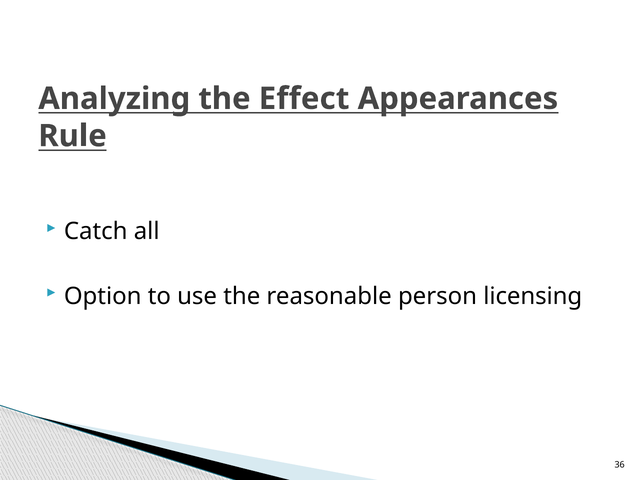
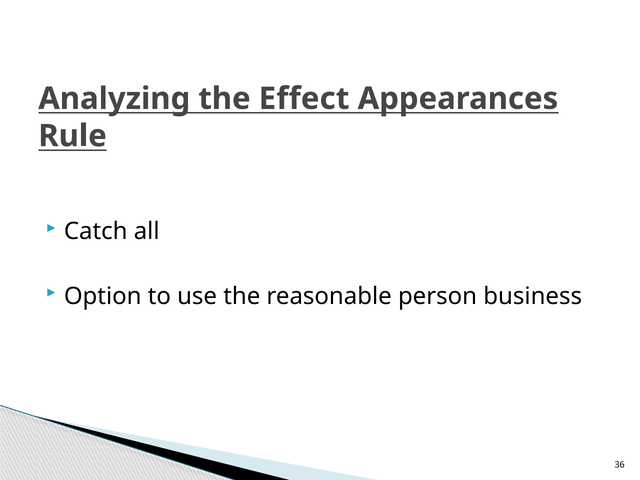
licensing: licensing -> business
